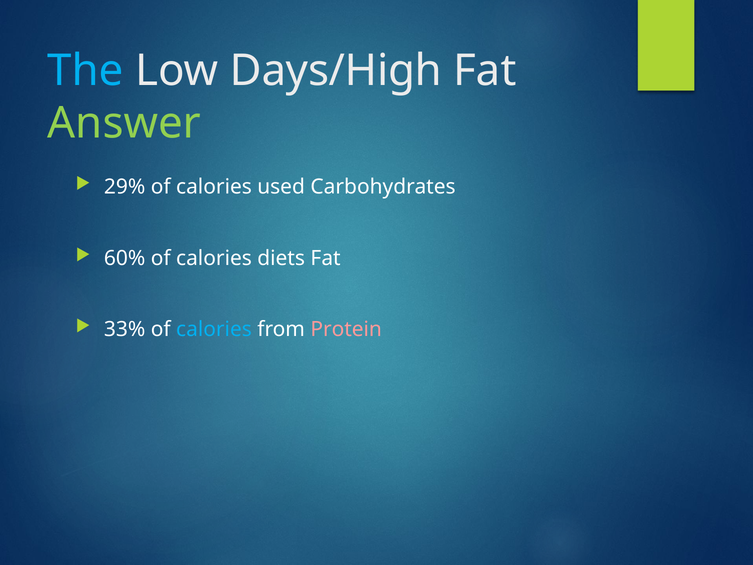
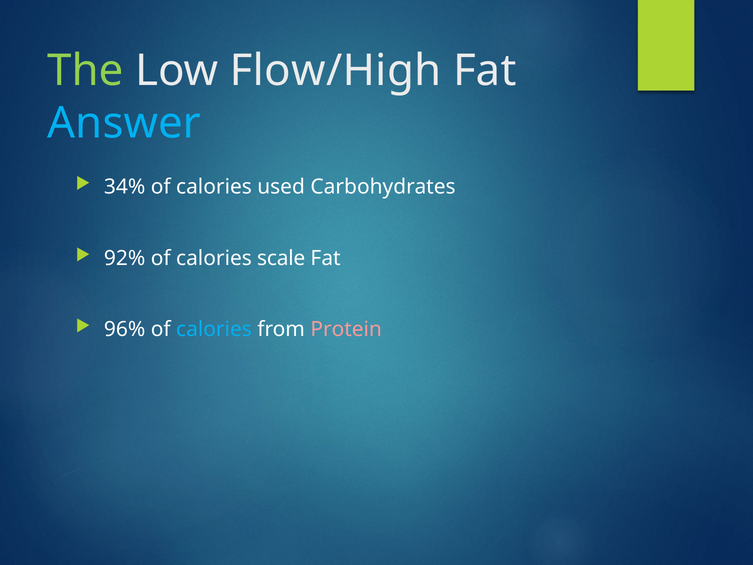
The colour: light blue -> light green
Days/High: Days/High -> Flow/High
Answer colour: light green -> light blue
29%: 29% -> 34%
60%: 60% -> 92%
diets: diets -> scale
33%: 33% -> 96%
